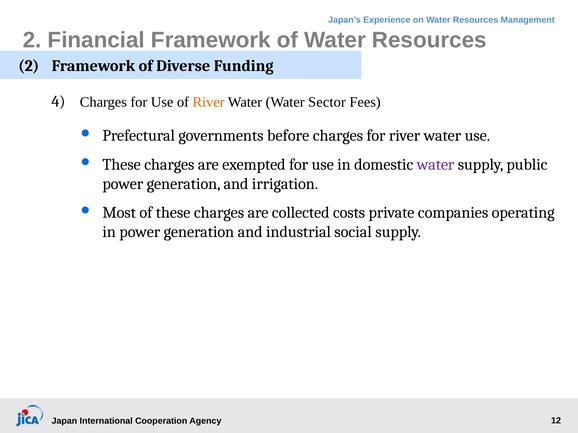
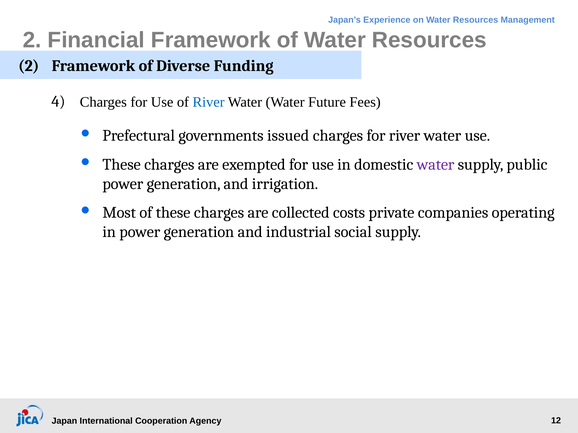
River at (209, 102) colour: orange -> blue
Sector: Sector -> Future
before: before -> issued
